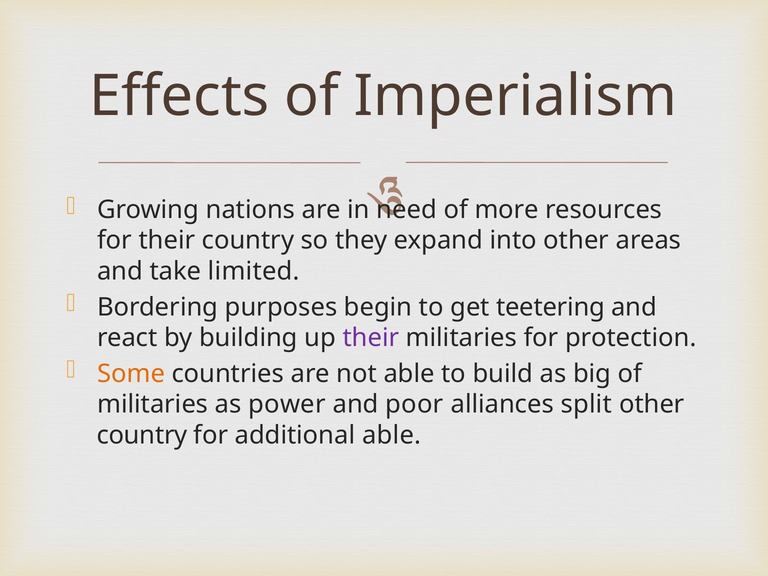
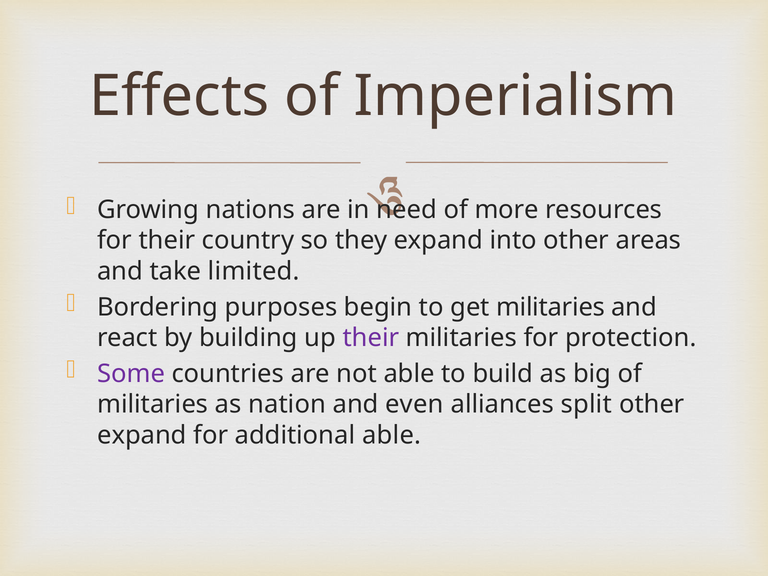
get teetering: teetering -> militaries
Some colour: orange -> purple
power: power -> nation
poor: poor -> even
country at (142, 435): country -> expand
